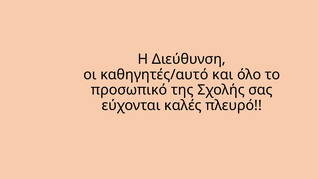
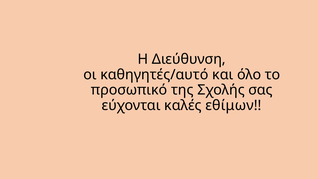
πλευρό: πλευρό -> εθίμων
